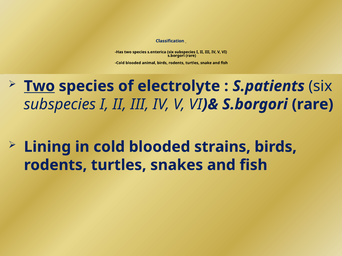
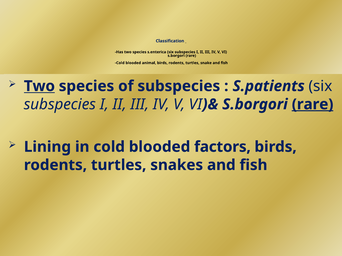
of electrolyte: electrolyte -> subspecies
rare at (313, 105) underline: none -> present
strains: strains -> factors
